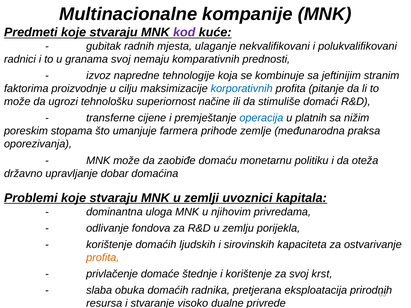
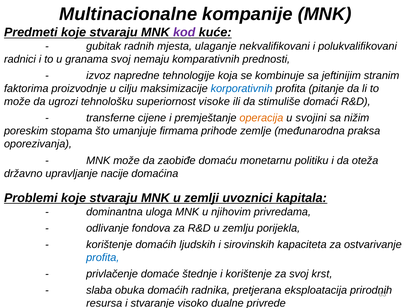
načine: načine -> visoke
operacija colour: blue -> orange
platnih: platnih -> svojini
farmera: farmera -> firmama
dobar: dobar -> nacije
profita at (103, 258) colour: orange -> blue
